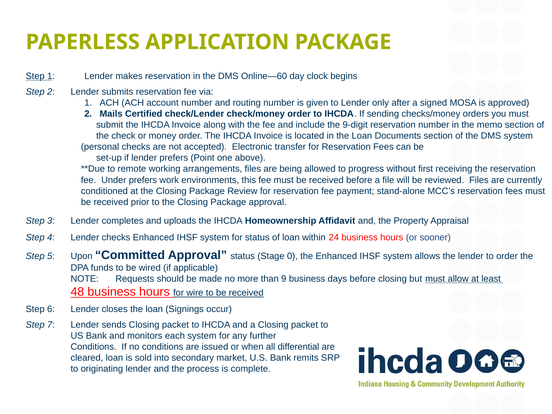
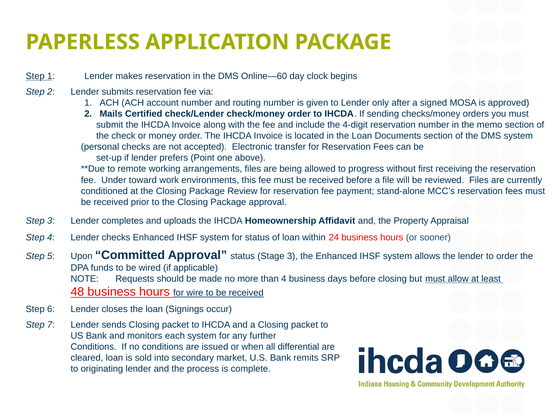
9-digit: 9-digit -> 4-digit
Under prefers: prefers -> toward
Stage 0: 0 -> 3
than 9: 9 -> 4
